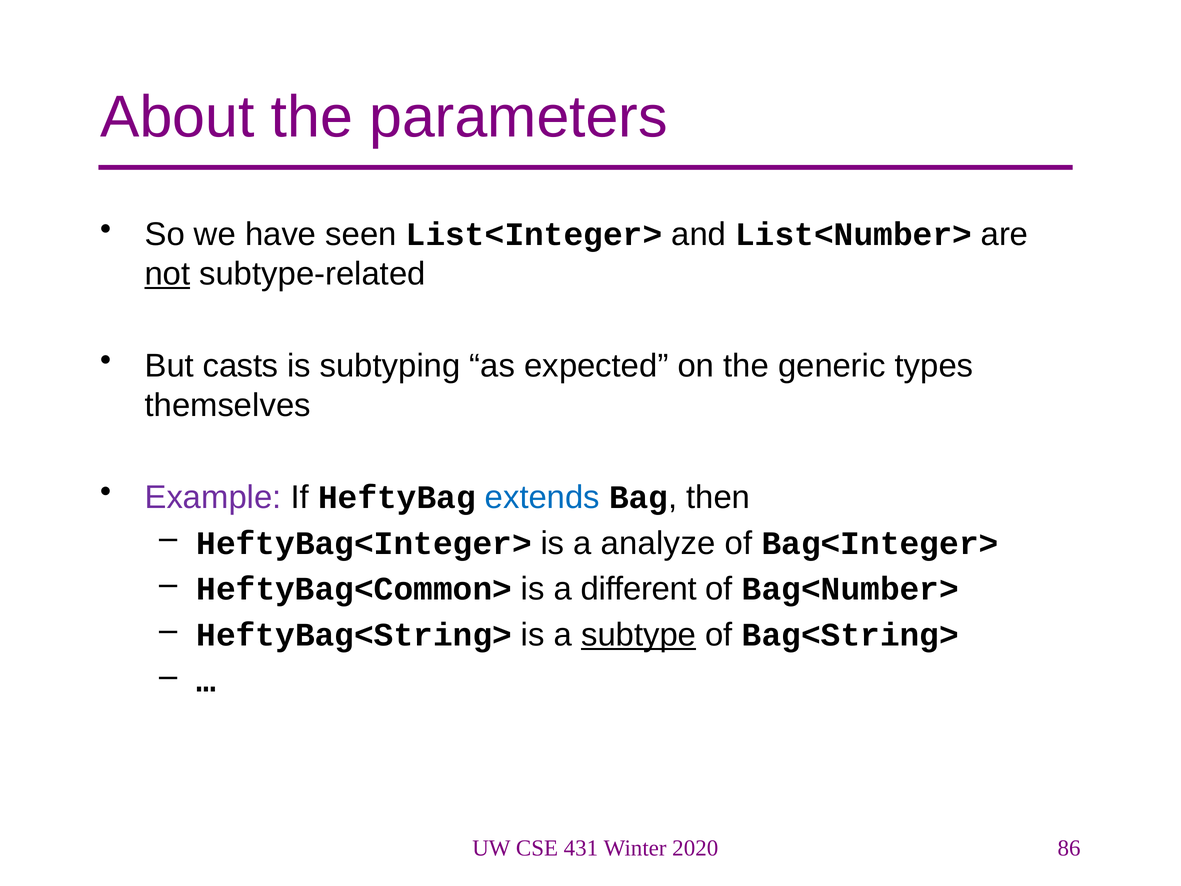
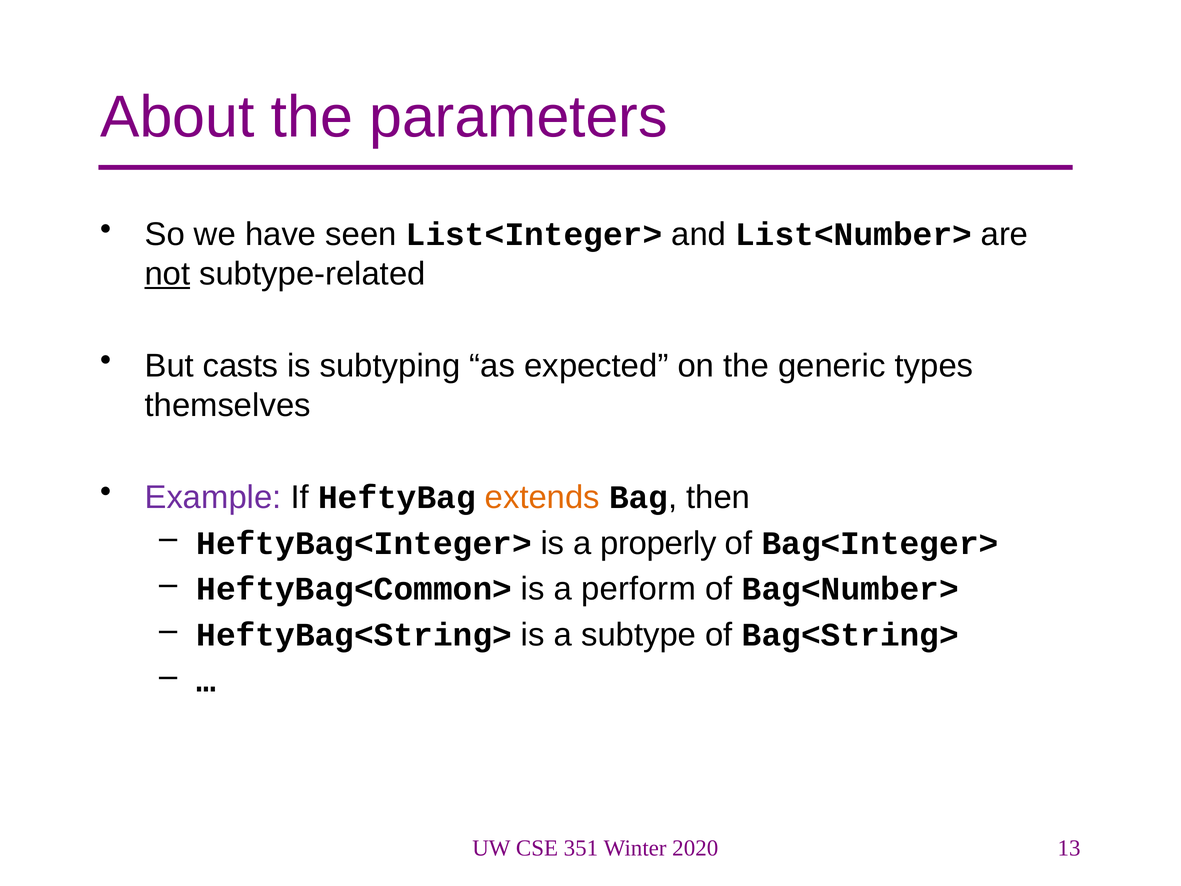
extends colour: blue -> orange
analyze: analyze -> properly
different: different -> perform
subtype underline: present -> none
431: 431 -> 351
86: 86 -> 13
